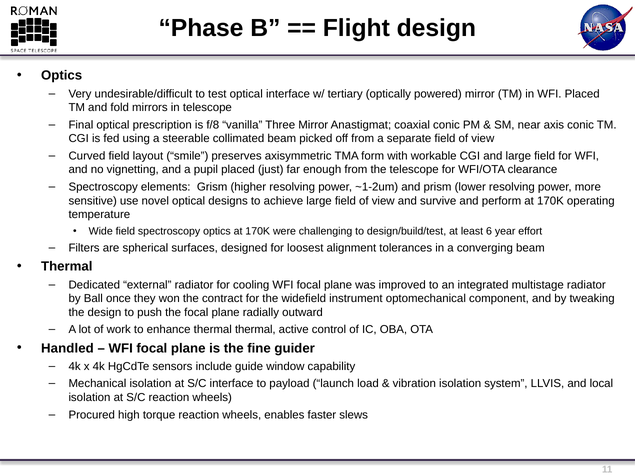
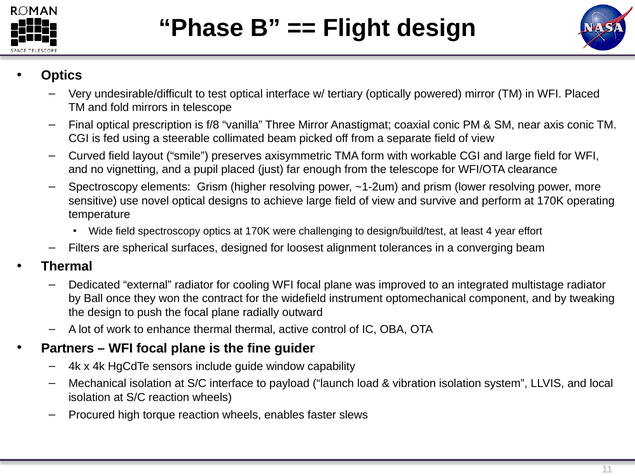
6: 6 -> 4
Handled: Handled -> Partners
